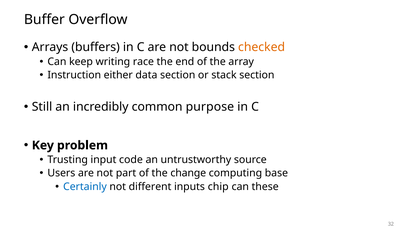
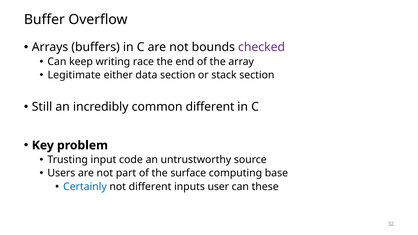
checked colour: orange -> purple
Instruction: Instruction -> Legitimate
common purpose: purpose -> different
change: change -> surface
chip: chip -> user
